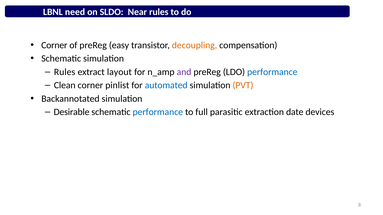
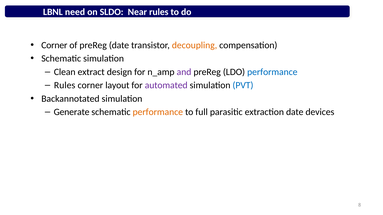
preReg easy: easy -> date
Rules at (65, 72): Rules -> Clean
layout: layout -> design
Clean at (65, 85): Clean -> Rules
pinlist: pinlist -> layout
automated colour: blue -> purple
PVT colour: orange -> blue
Desirable: Desirable -> Generate
performance at (158, 112) colour: blue -> orange
